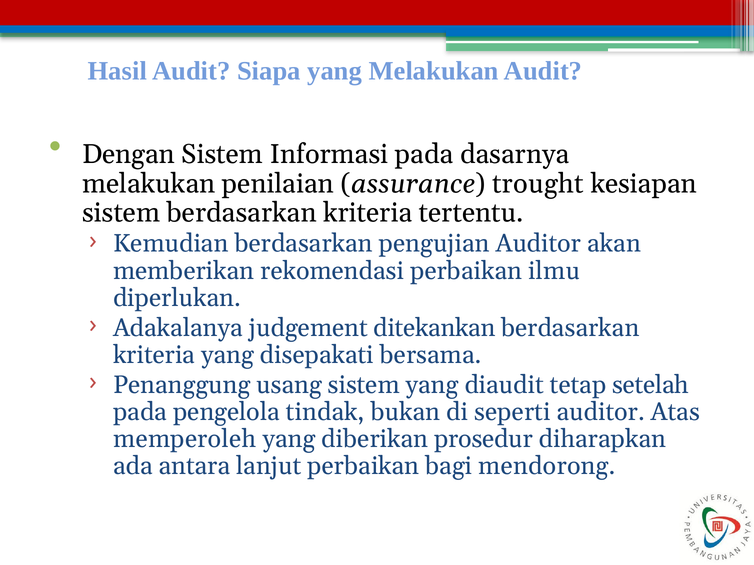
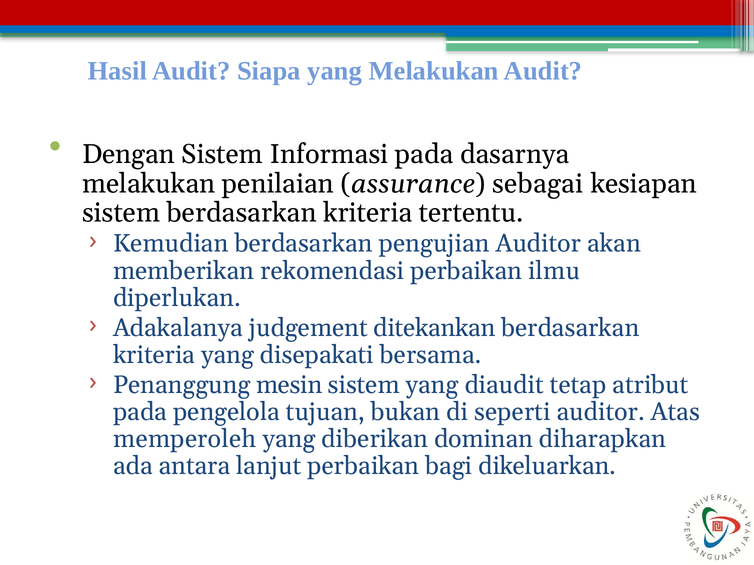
trought: trought -> sebagai
usang: usang -> mesin
setelah: setelah -> atribut
tindak: tindak -> tujuan
prosedur: prosedur -> dominan
mendorong: mendorong -> dikeluarkan
